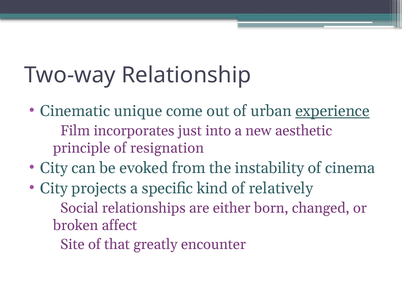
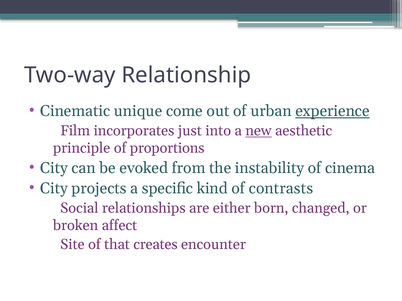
new underline: none -> present
resignation: resignation -> proportions
relatively: relatively -> contrasts
greatly: greatly -> creates
